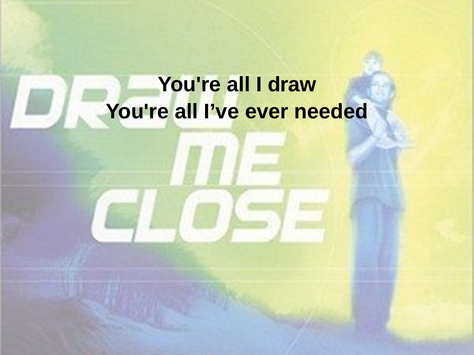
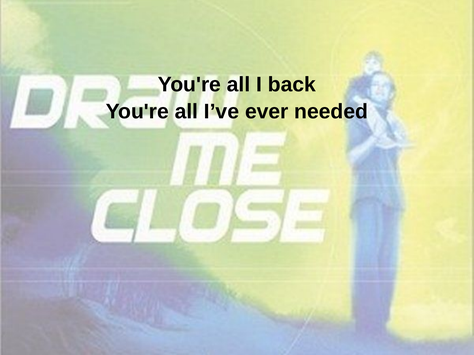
draw: draw -> back
